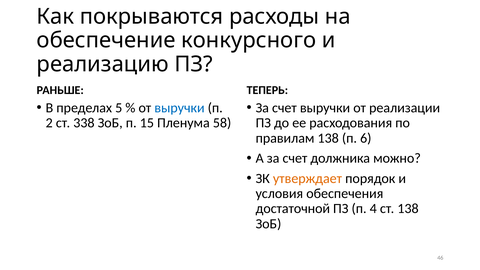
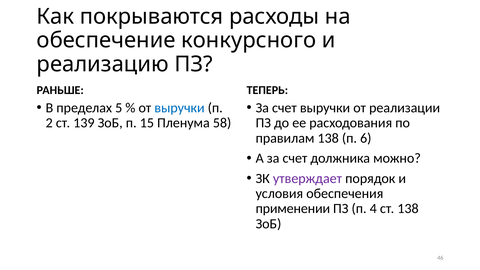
338: 338 -> 139
утверждает colour: orange -> purple
достаточной: достаточной -> применении
